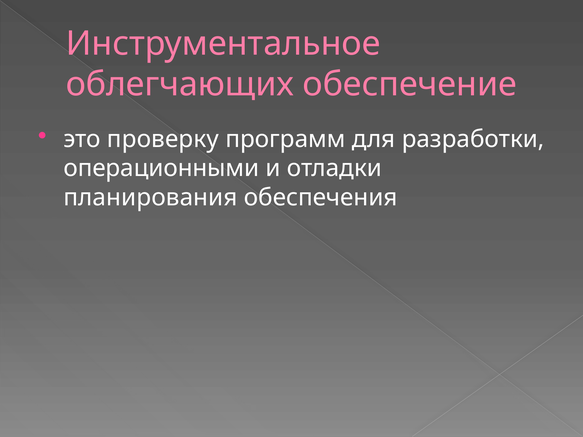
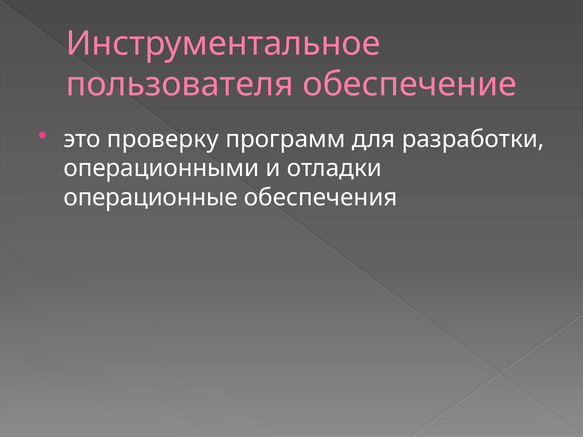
облегчающих: облегчающих -> пользователя
планирования: планирования -> операционные
